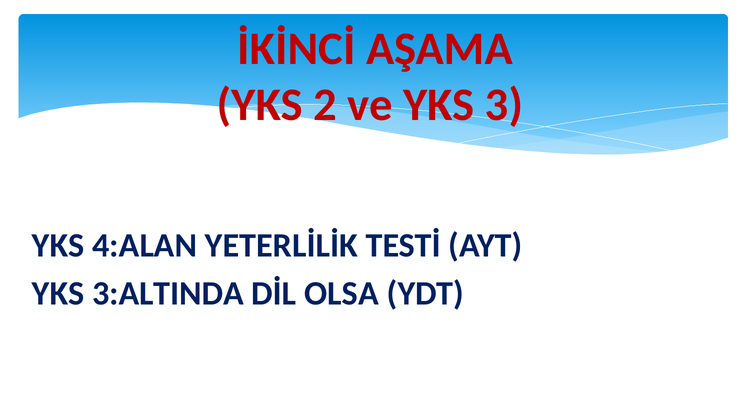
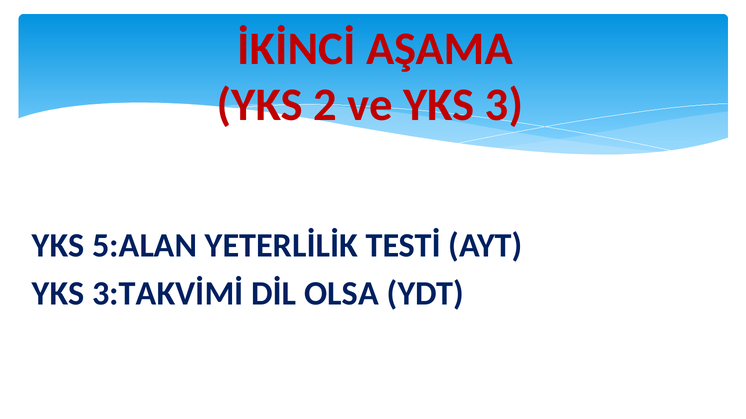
4:ALAN: 4:ALAN -> 5:ALAN
3:ALTINDA: 3:ALTINDA -> 3:TAKVİMİ
